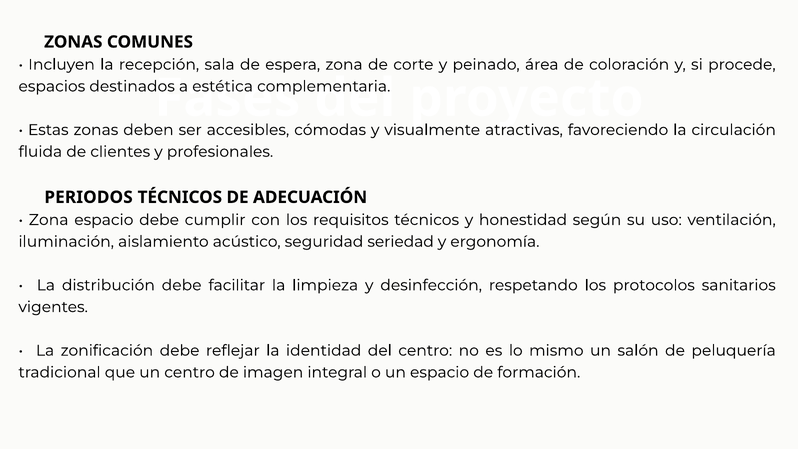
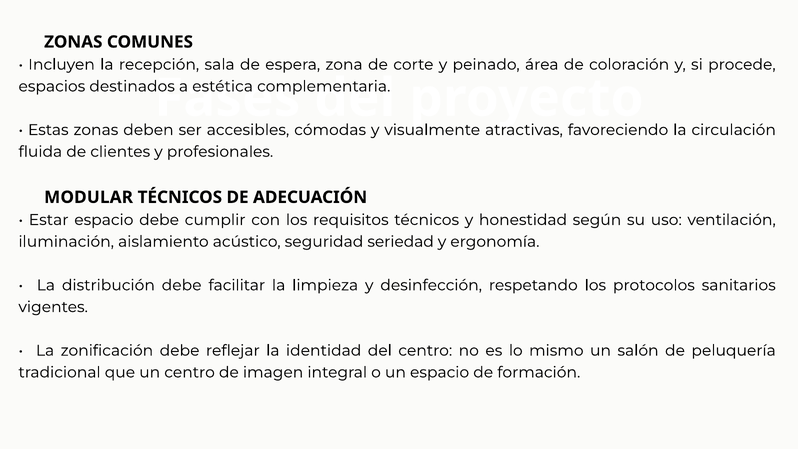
PERIODOS: PERIODOS -> MODULAR
Zona at (49, 220): Zona -> Estar
